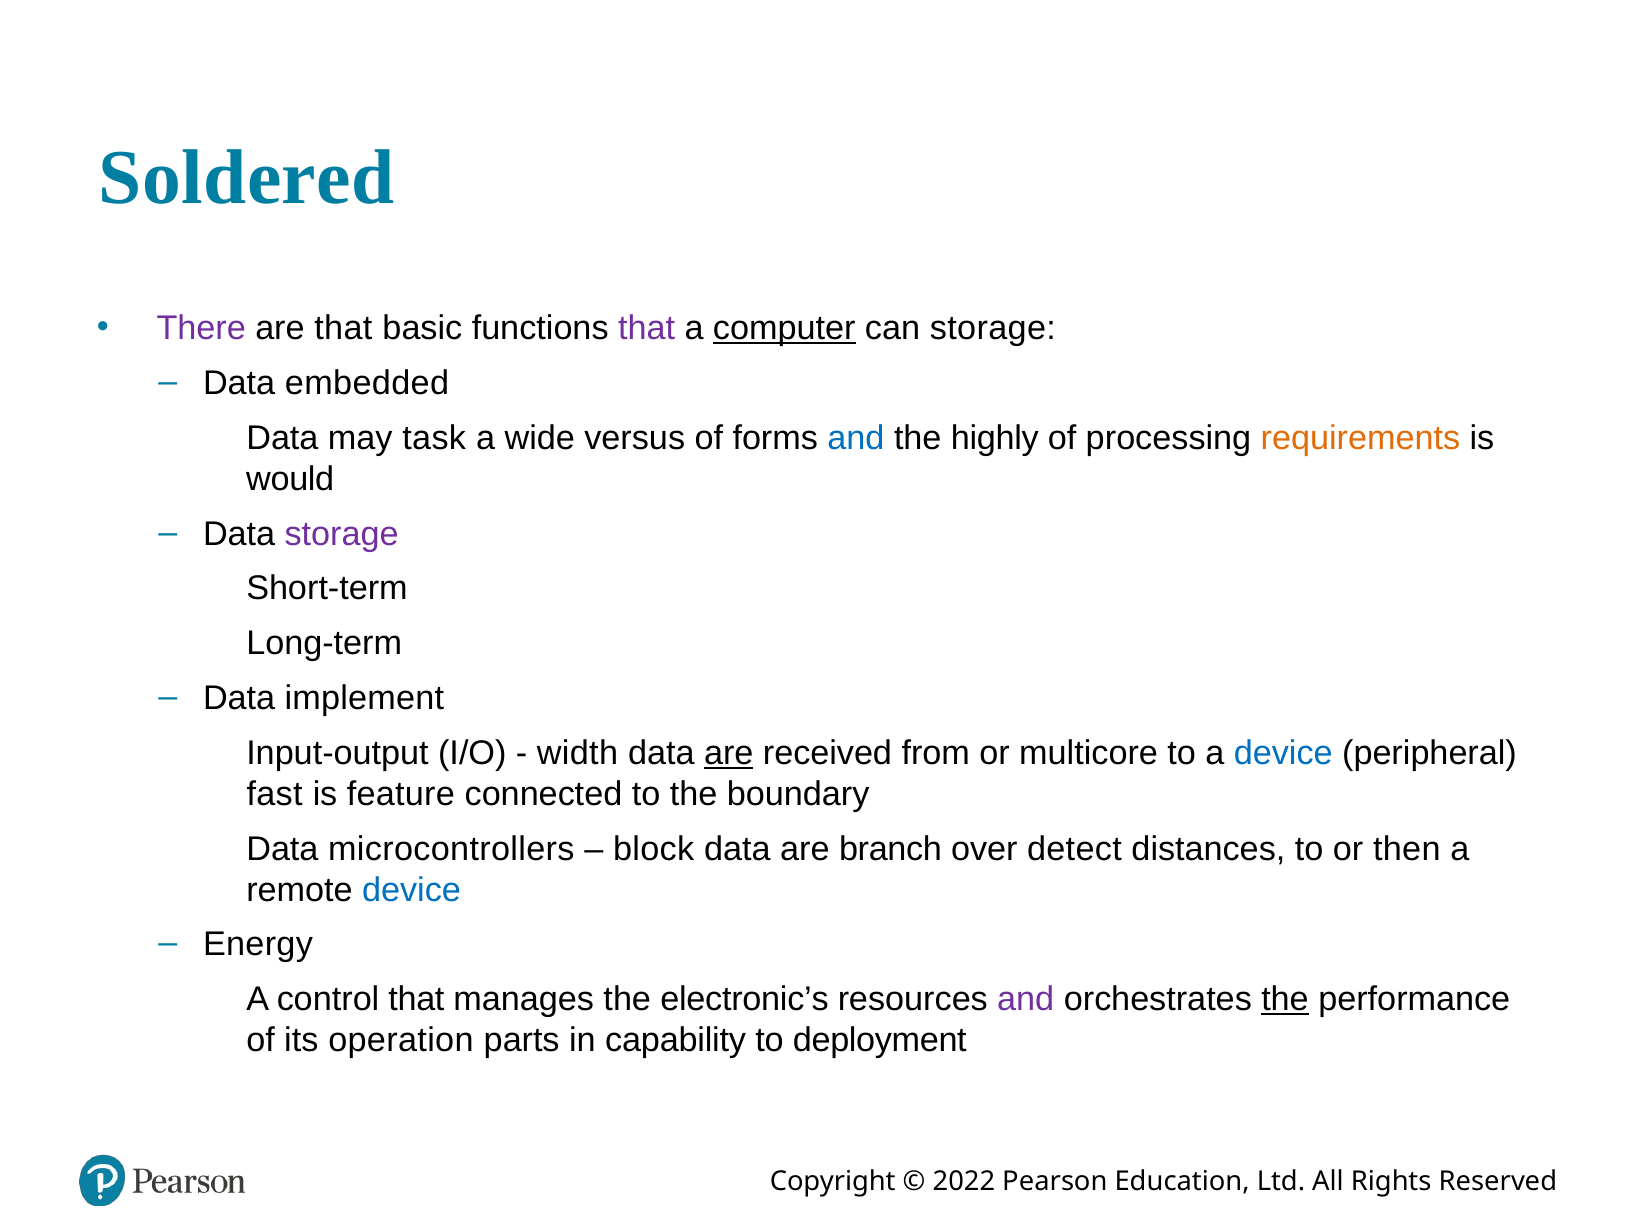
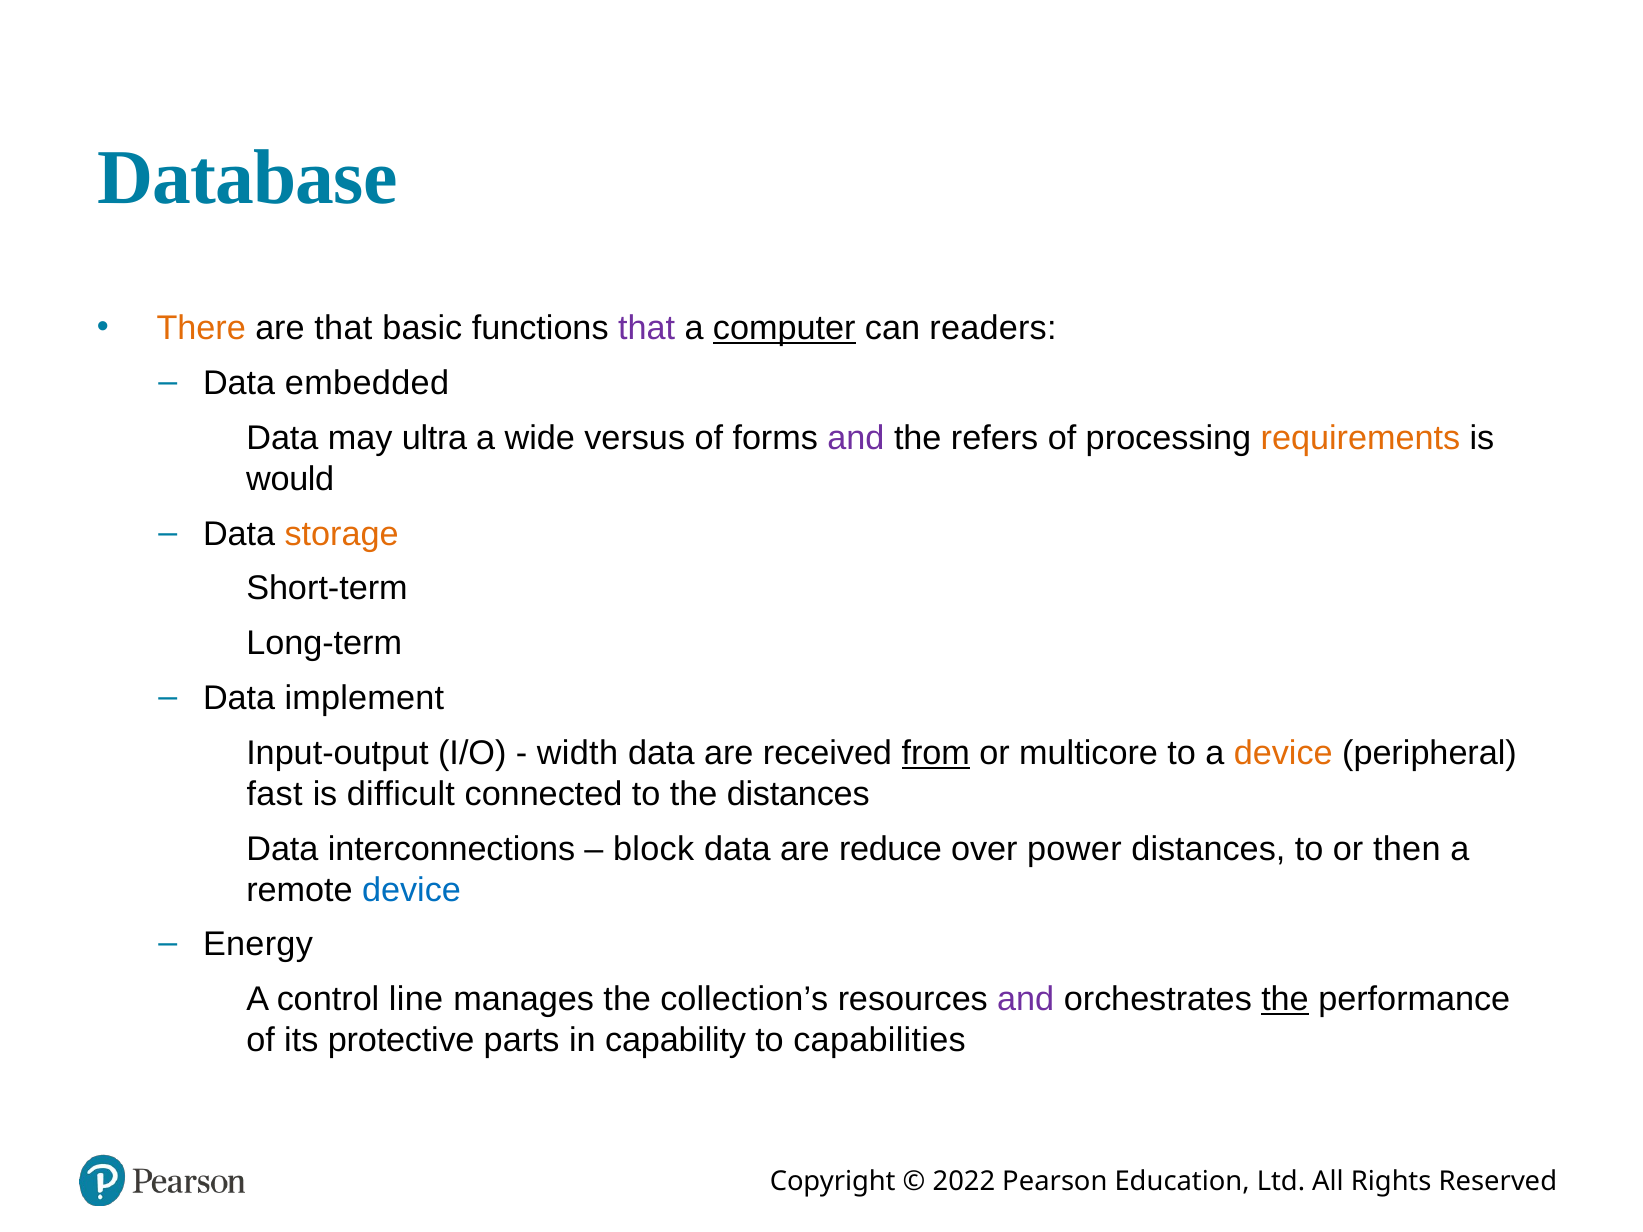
Soldered: Soldered -> Database
There colour: purple -> orange
can storage: storage -> readers
task: task -> ultra
and at (856, 438) colour: blue -> purple
highly: highly -> refers
storage at (342, 534) colour: purple -> orange
are at (729, 753) underline: present -> none
from underline: none -> present
device at (1283, 753) colour: blue -> orange
feature: feature -> difficult
the boundary: boundary -> distances
microcontrollers: microcontrollers -> interconnections
branch: branch -> reduce
detect: detect -> power
control that: that -> line
electronic’s: electronic’s -> collection’s
operation: operation -> protective
deployment: deployment -> capabilities
